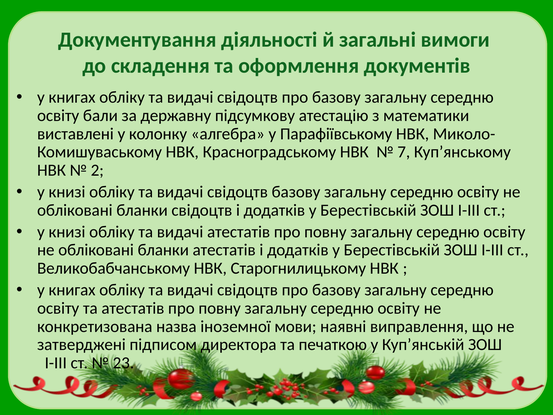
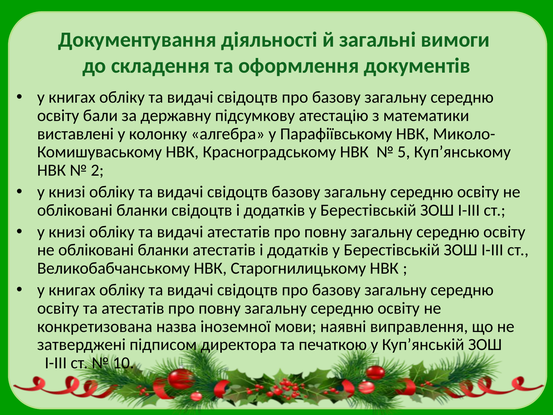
7: 7 -> 5
23: 23 -> 10
